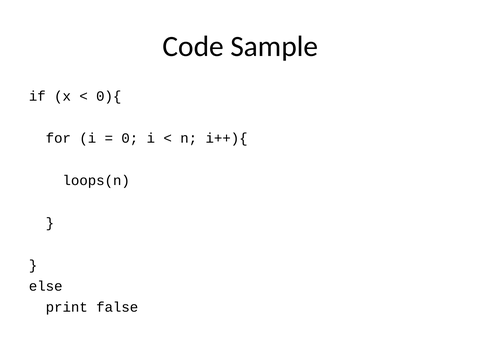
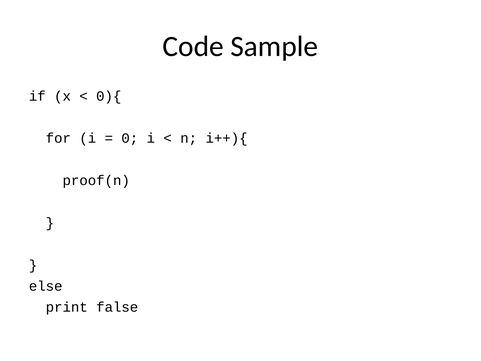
loops(n: loops(n -> proof(n
